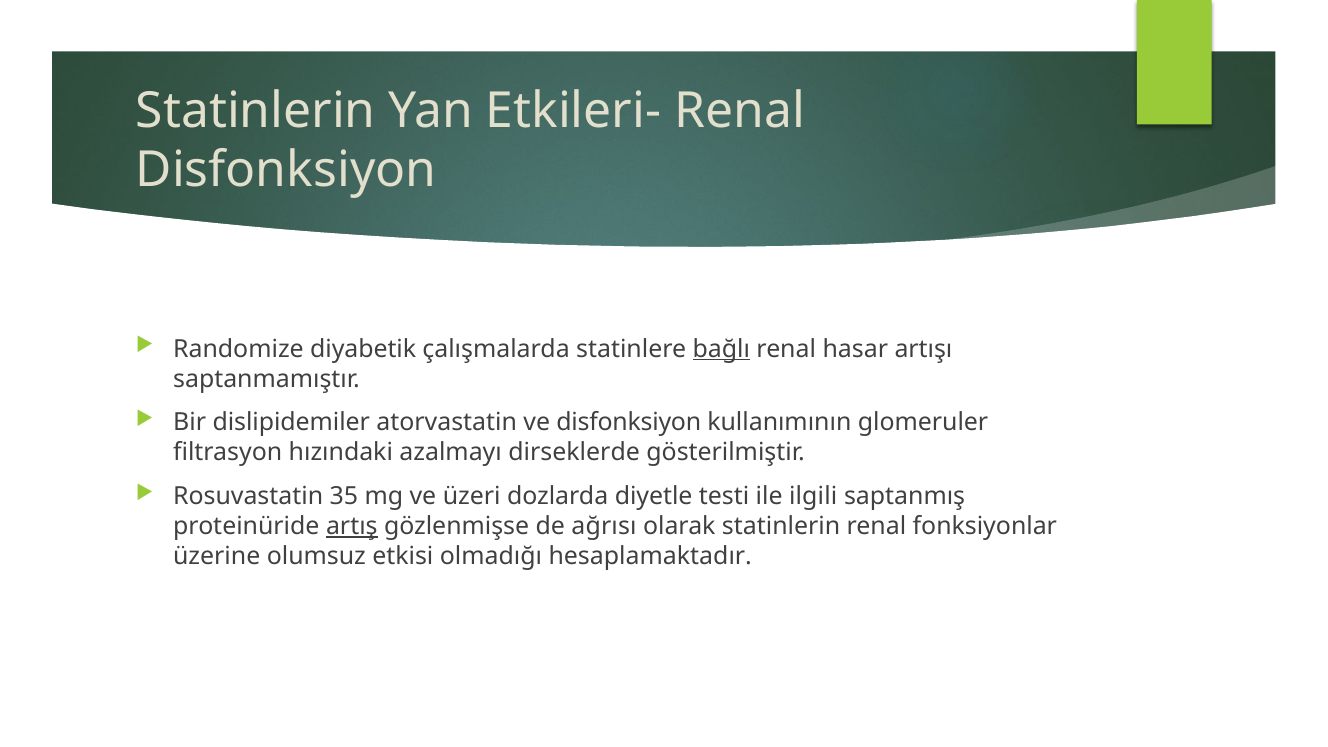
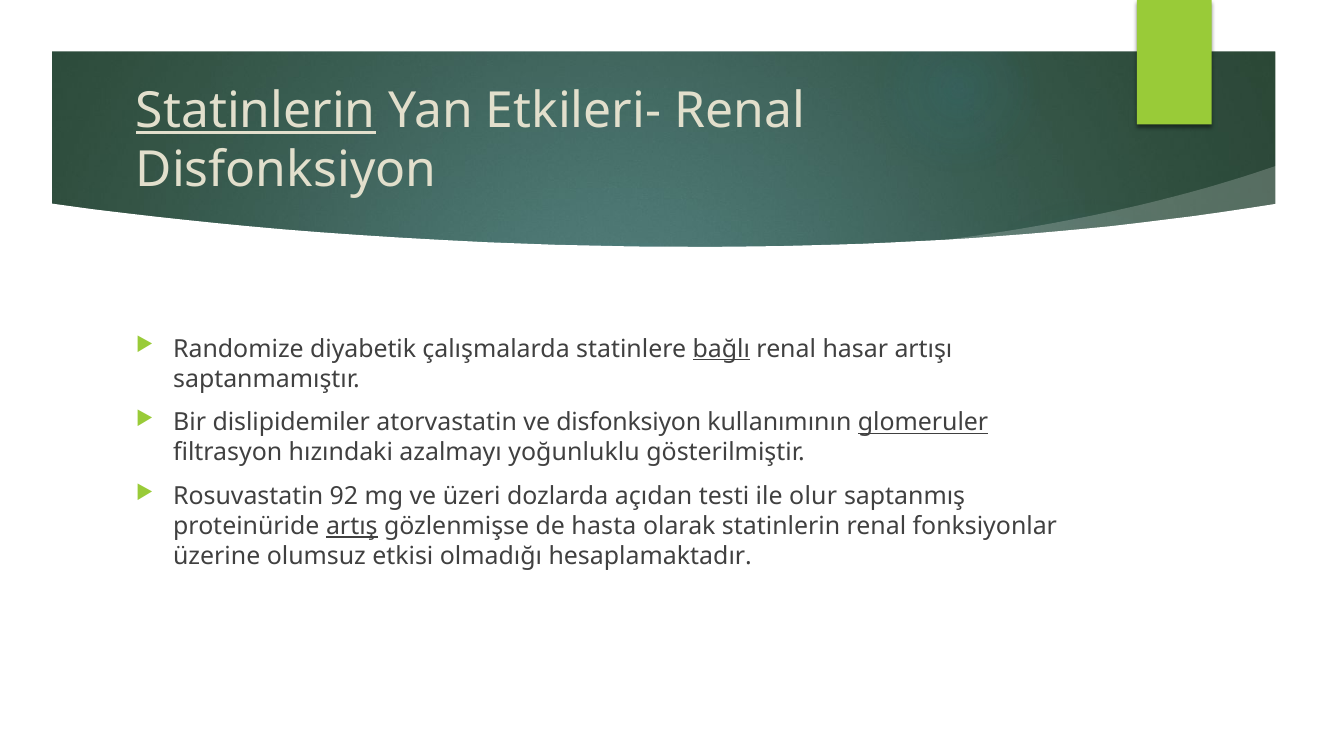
Statinlerin at (256, 111) underline: none -> present
glomeruler underline: none -> present
dirseklerde: dirseklerde -> yoğunluklu
35: 35 -> 92
diyetle: diyetle -> açıdan
ilgili: ilgili -> olur
ağrısı: ağrısı -> hasta
